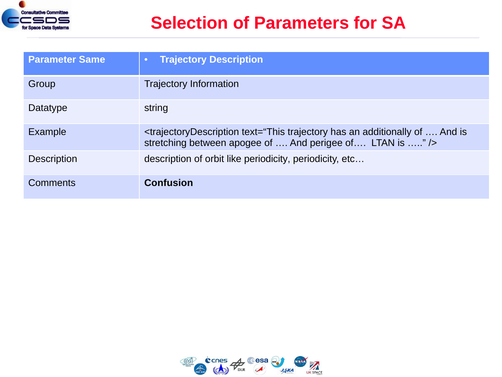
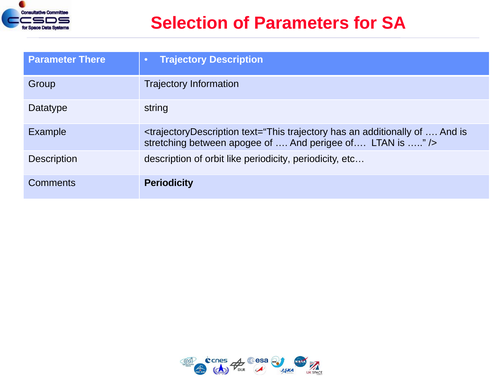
Same: Same -> There
Comments Confusion: Confusion -> Periodicity
